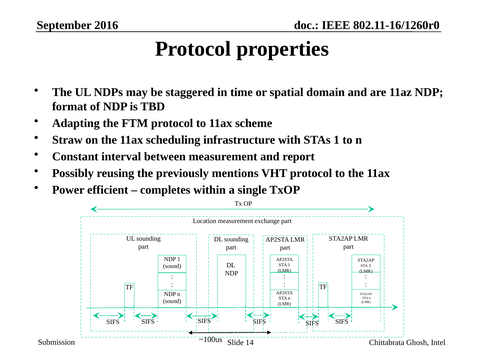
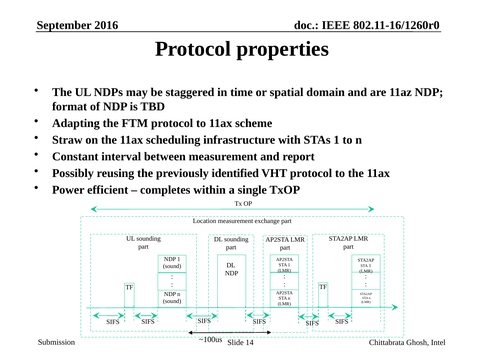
mentions: mentions -> identified
